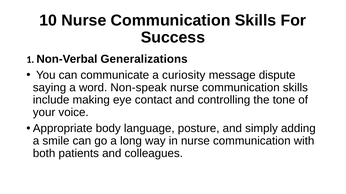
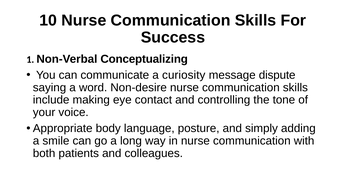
Generalizations: Generalizations -> Conceptualizing
Non-speak: Non-speak -> Non-desire
